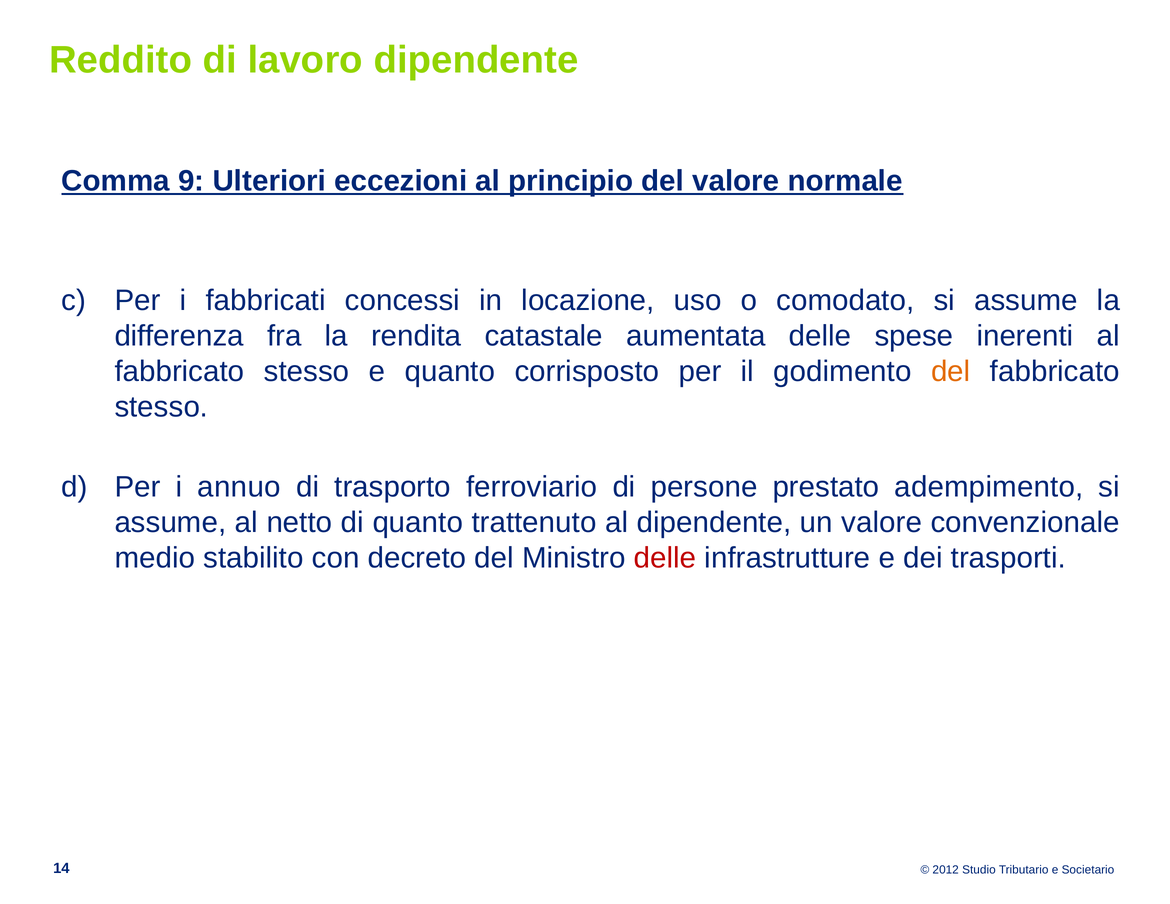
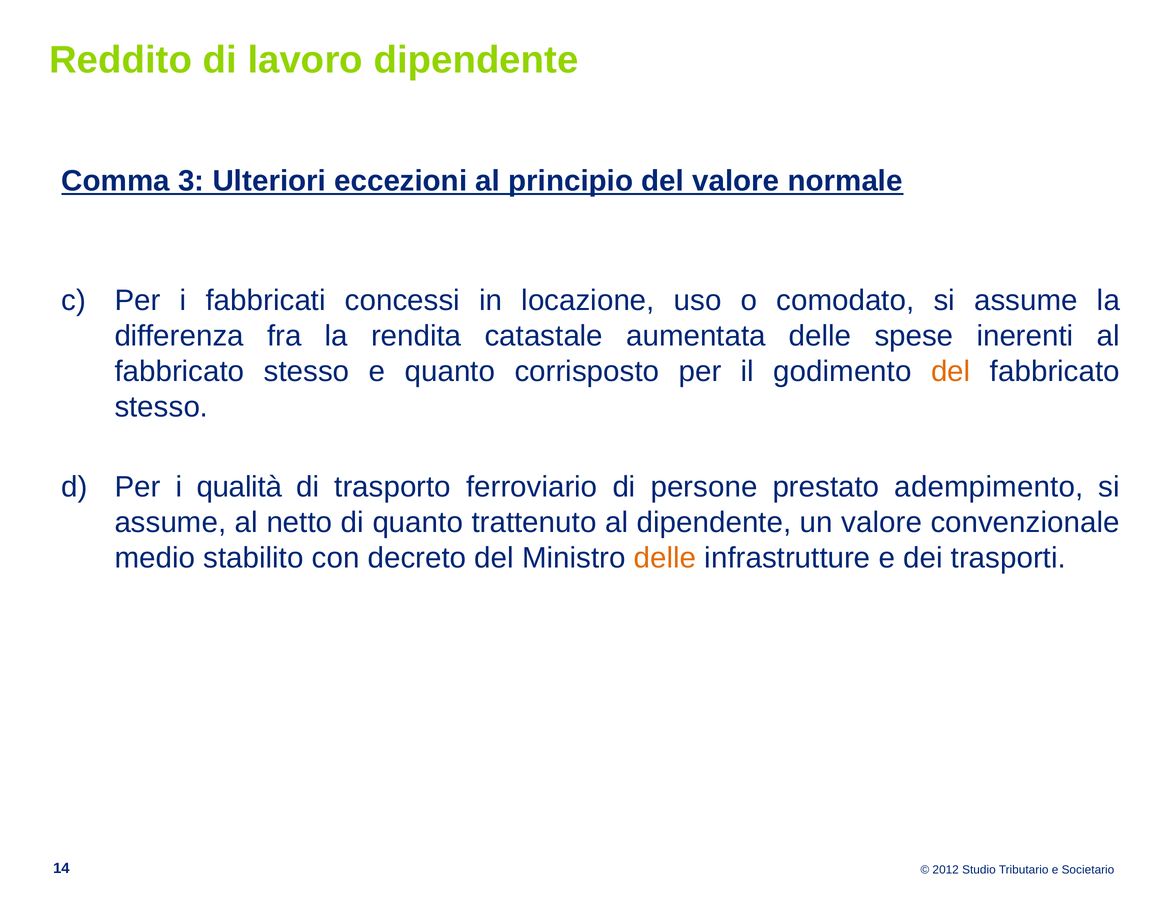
9: 9 -> 3
annuo: annuo -> qualità
delle at (665, 558) colour: red -> orange
